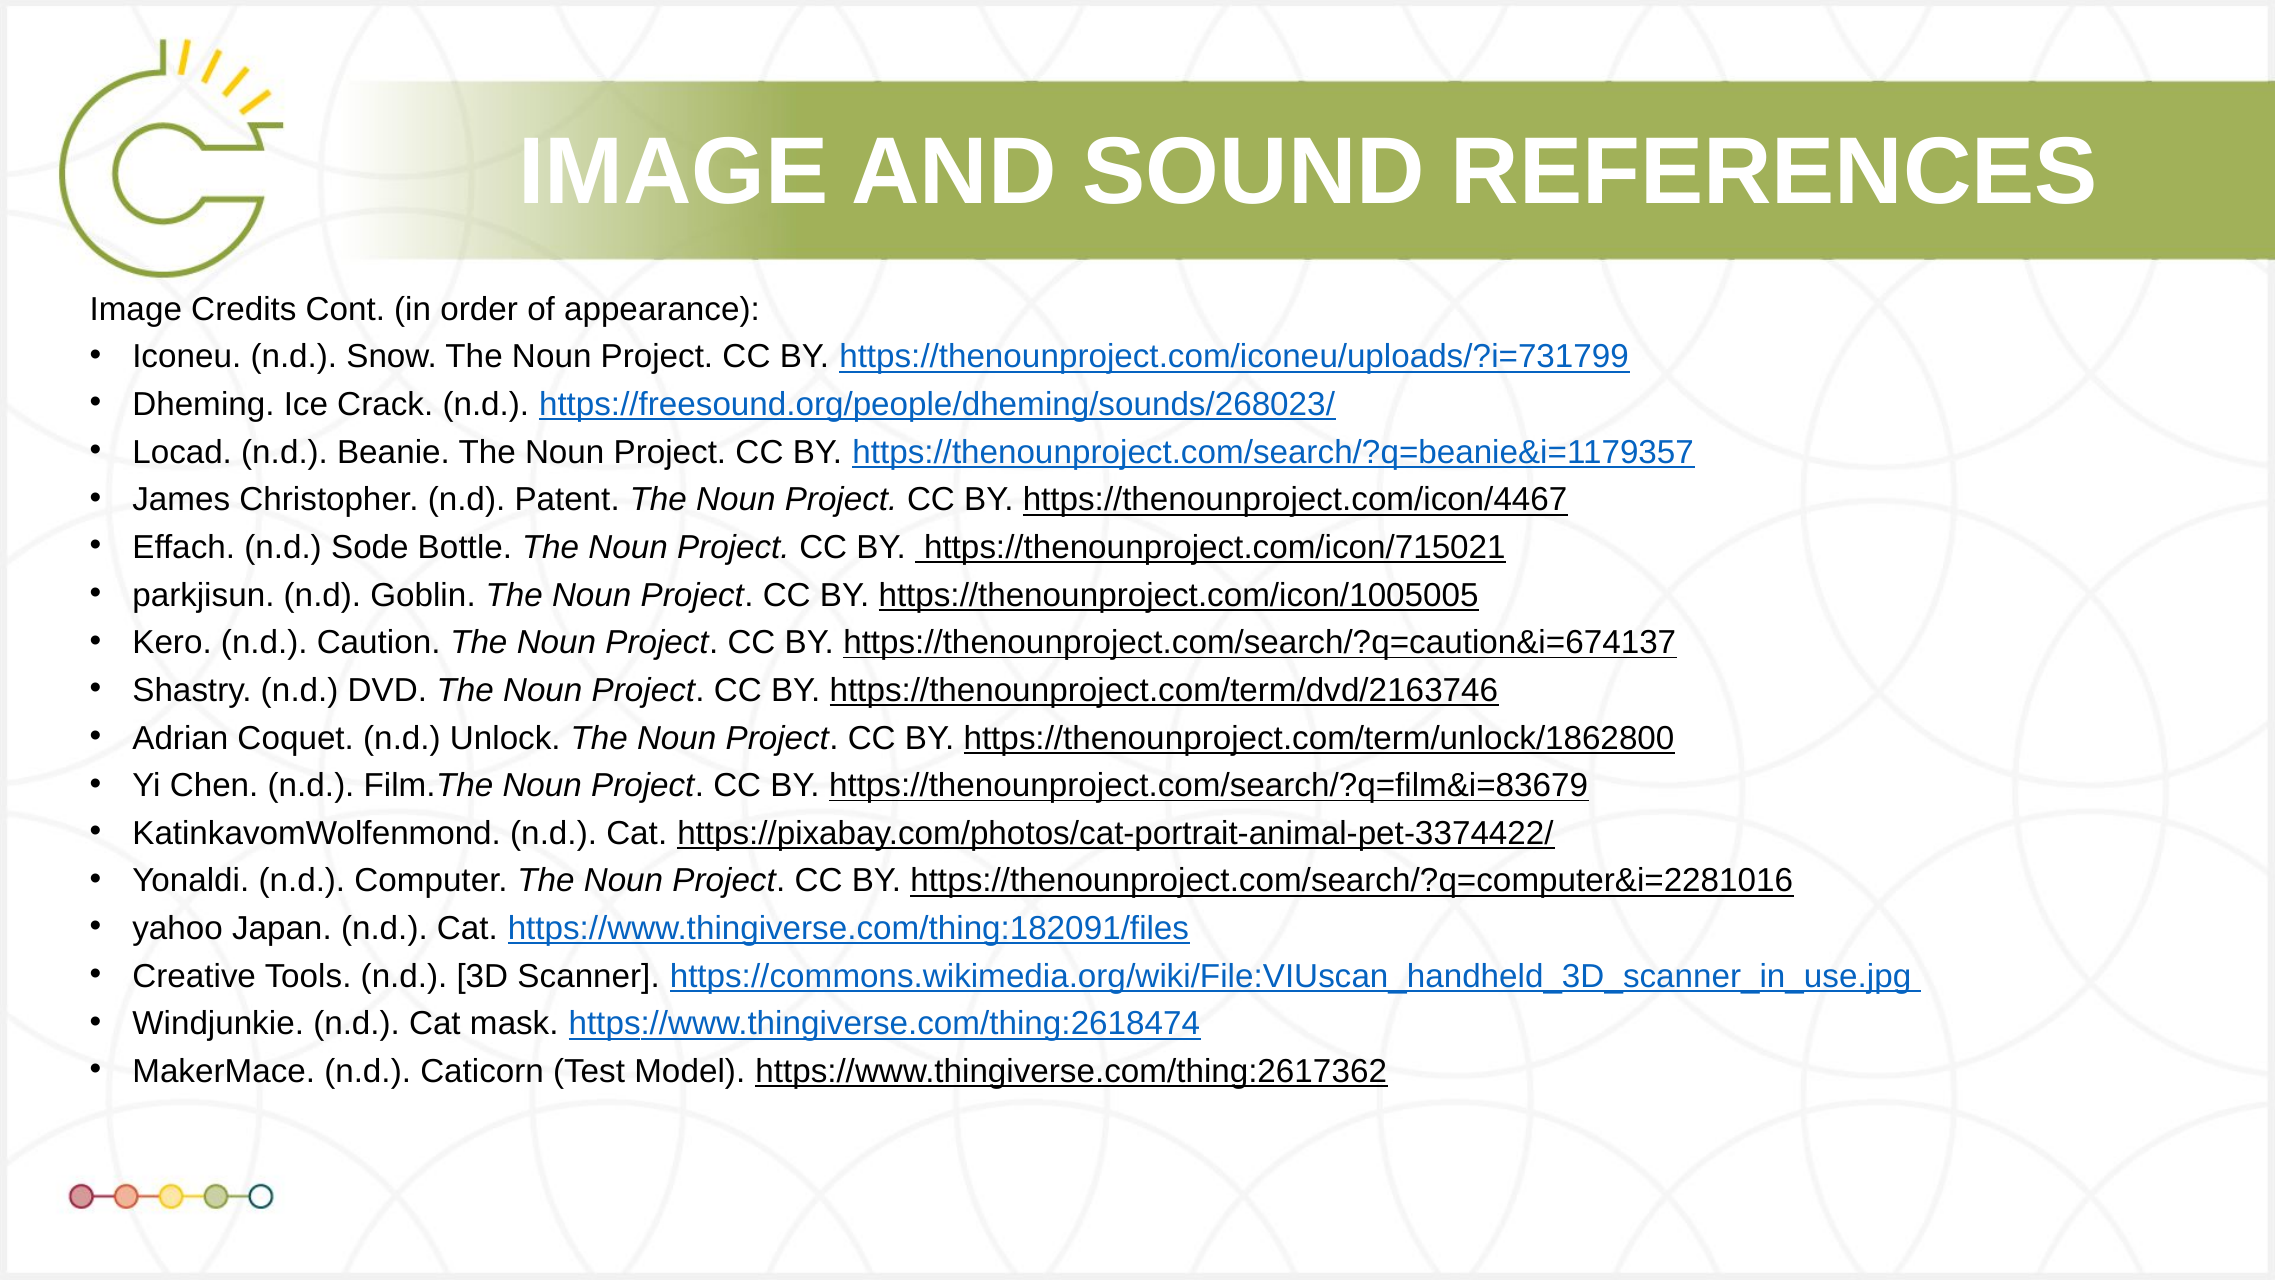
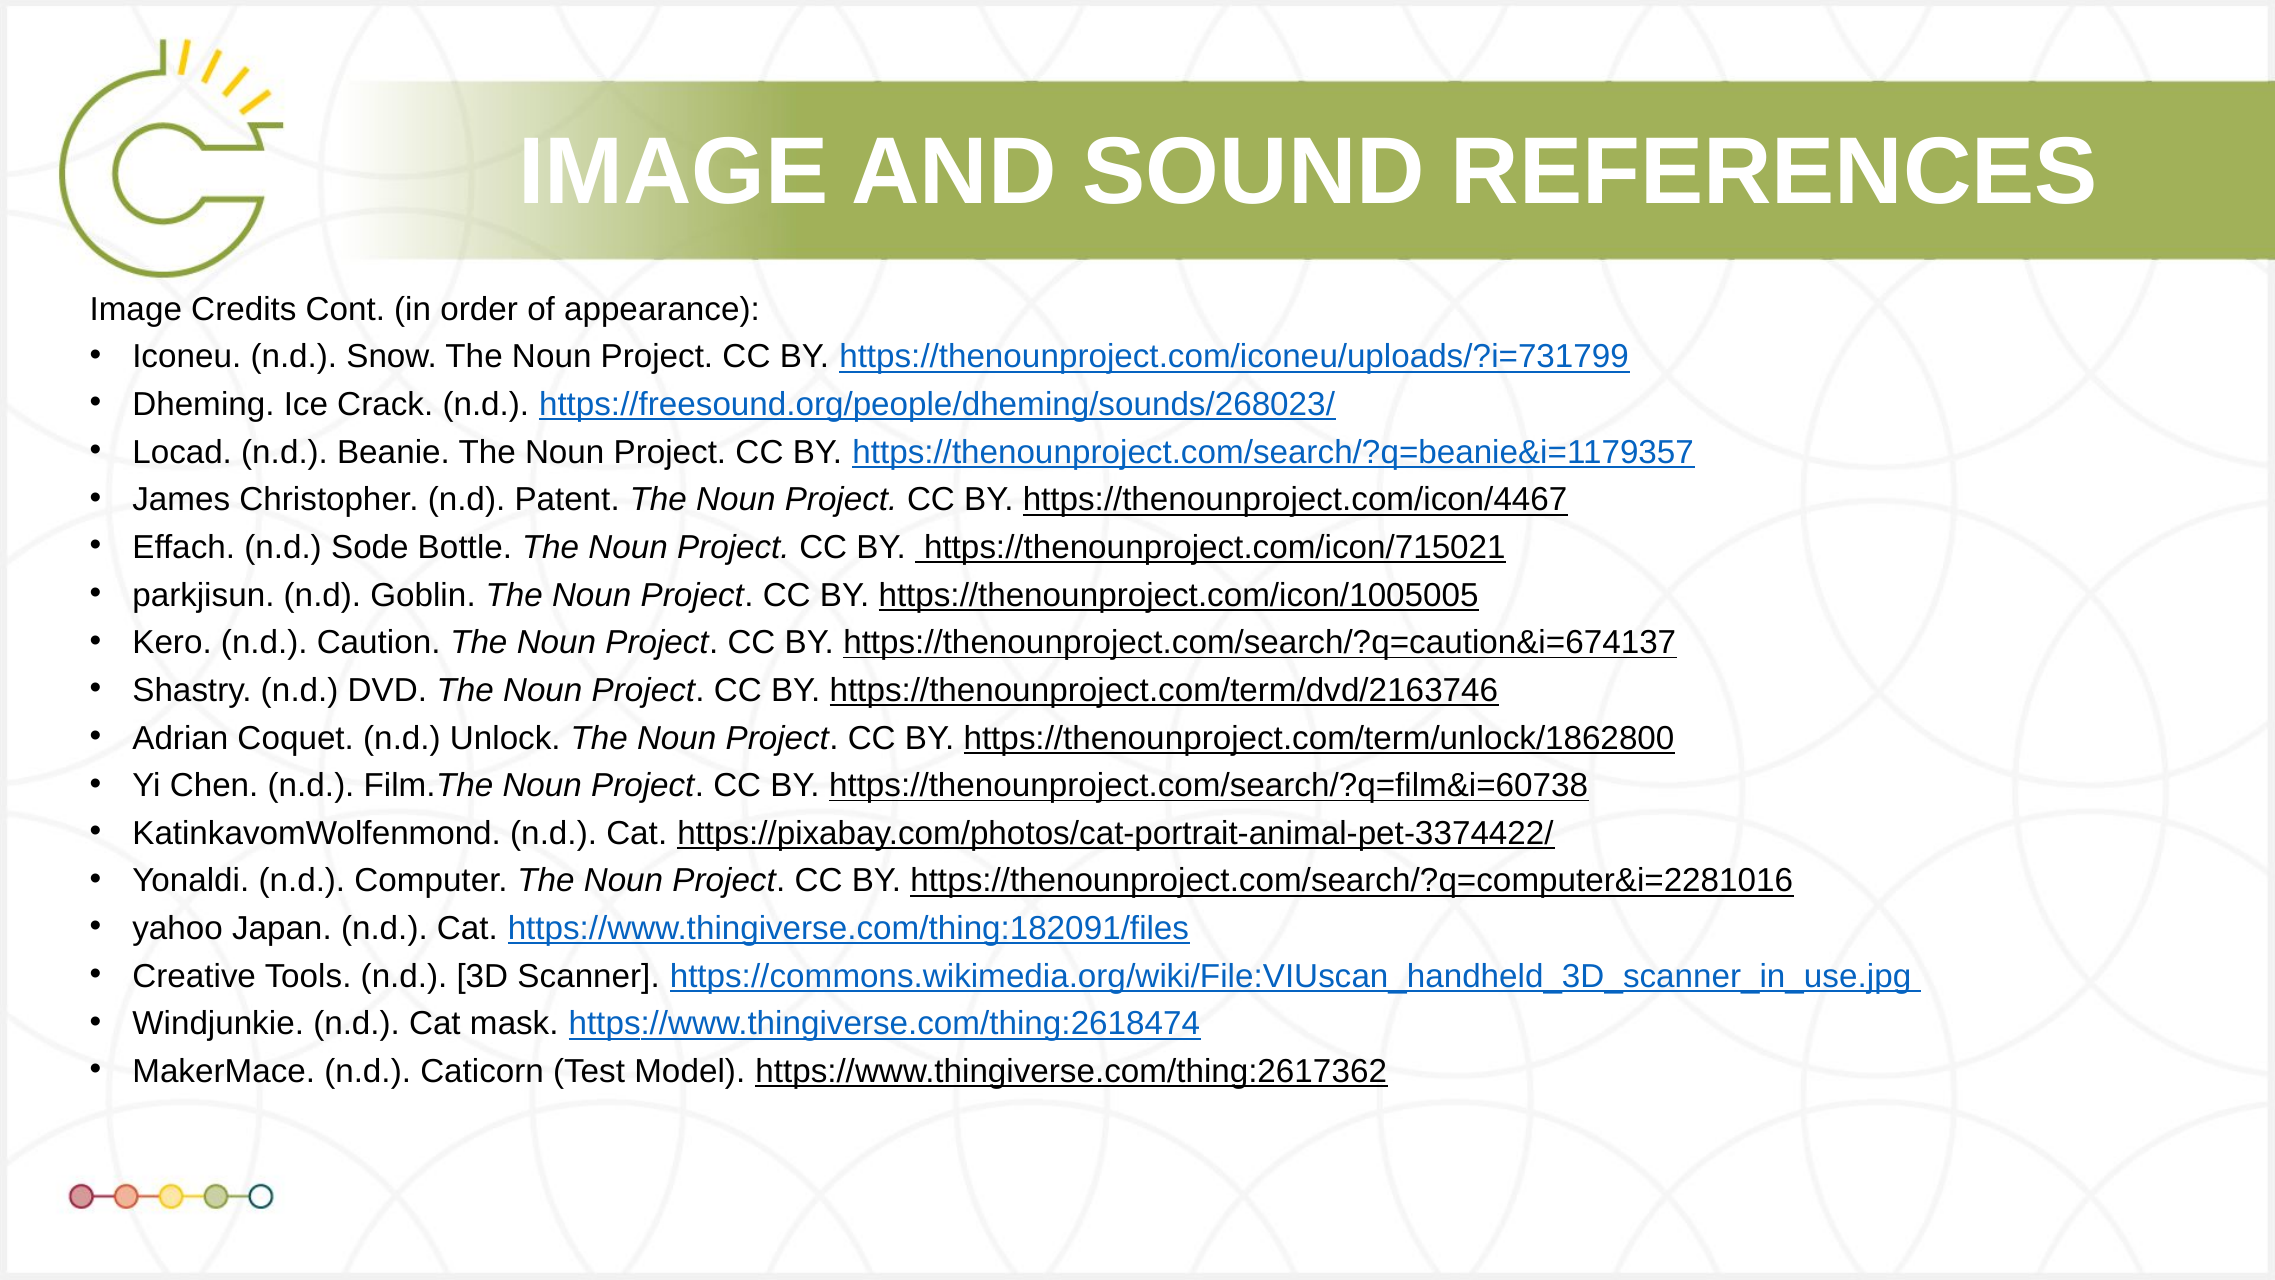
https://thenounproject.com/search/?q=film&i=83679: https://thenounproject.com/search/?q=film&i=83679 -> https://thenounproject.com/search/?q=film&i=60738
